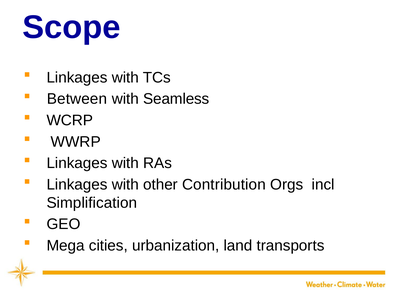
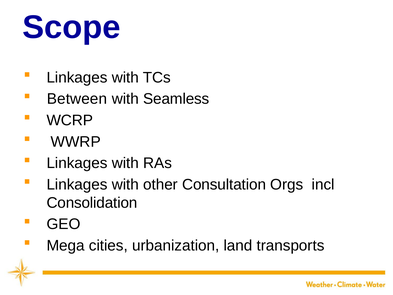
Contribution: Contribution -> Consultation
Simplification: Simplification -> Consolidation
